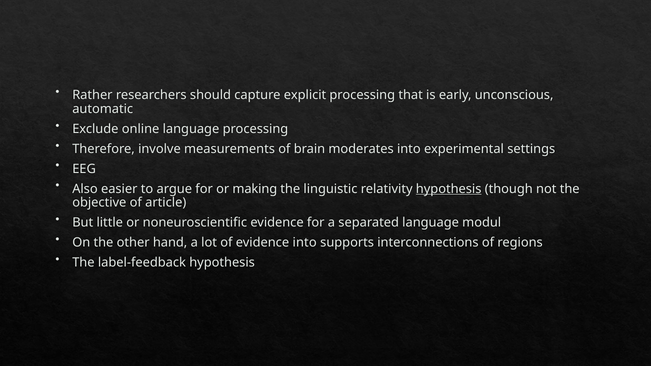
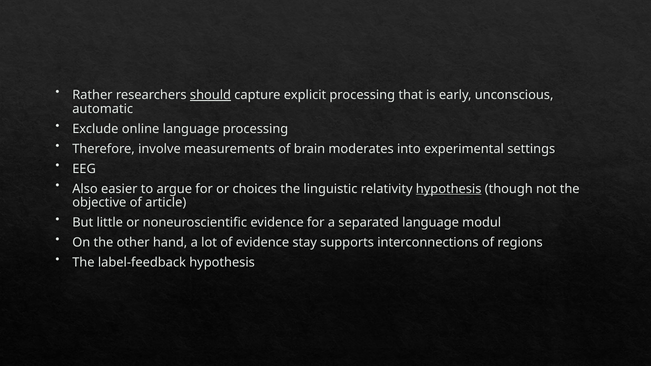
should underline: none -> present
making: making -> choices
evidence into: into -> stay
